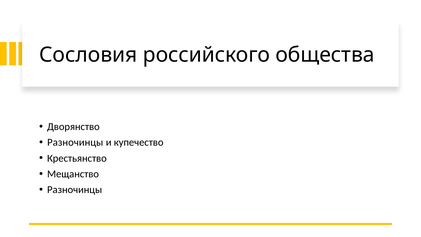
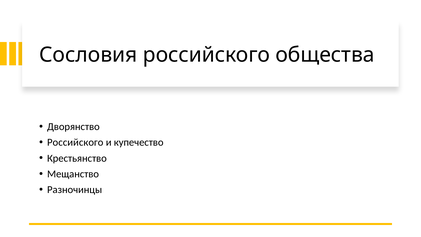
Разночинцы at (75, 142): Разночинцы -> Российского
